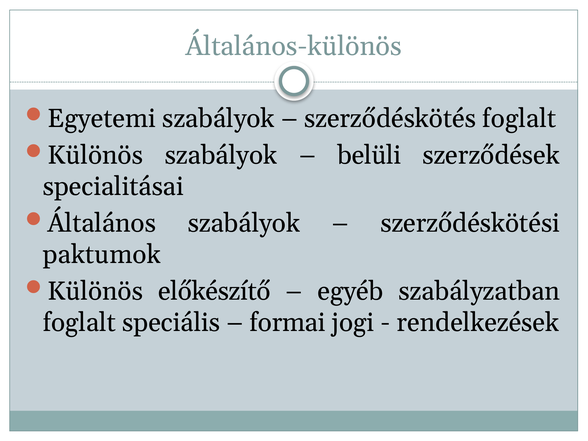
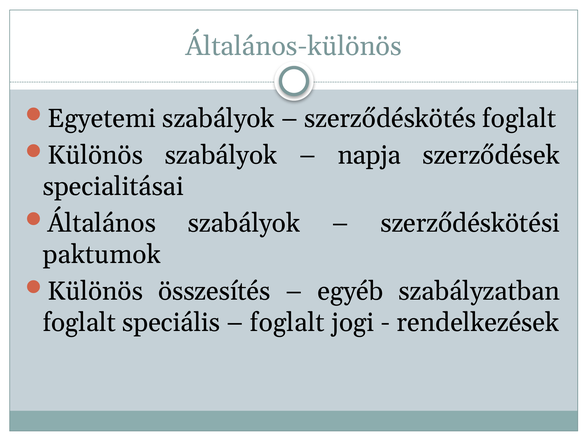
belüli: belüli -> napja
előkészítő: előkészítő -> összesítés
formai at (288, 323): formai -> foglalt
